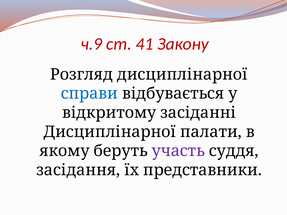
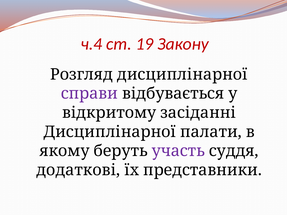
ч.9: ч.9 -> ч.4
41: 41 -> 19
справи colour: blue -> purple
засідання: засідання -> додаткові
